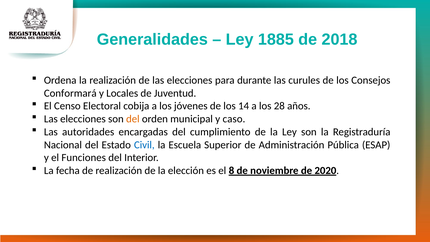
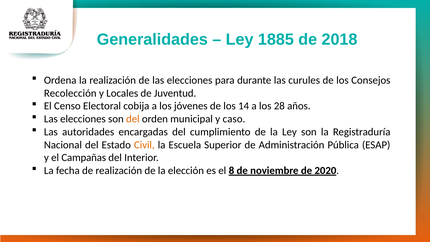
Conformará: Conformará -> Recolección
Civil colour: blue -> orange
Funciones: Funciones -> Campañas
